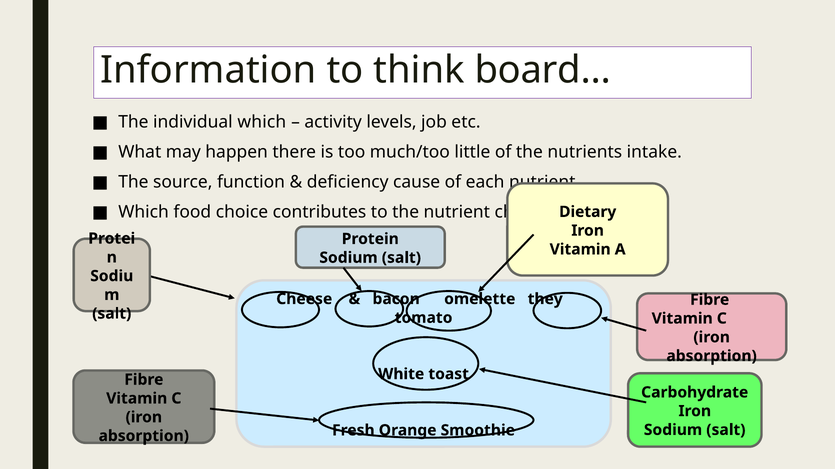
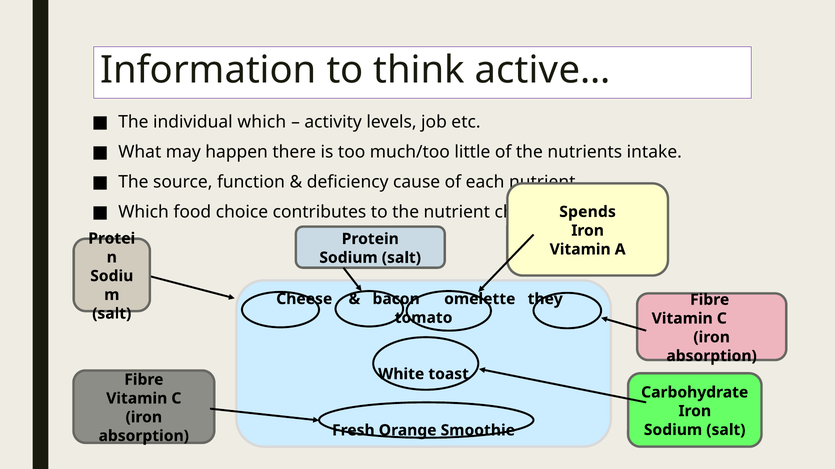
board…: board… -> active…
Dietary: Dietary -> Spends
